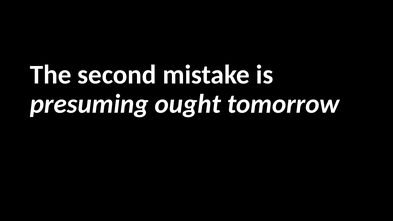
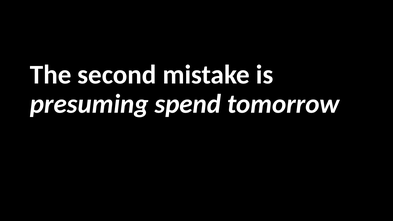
ought: ought -> spend
